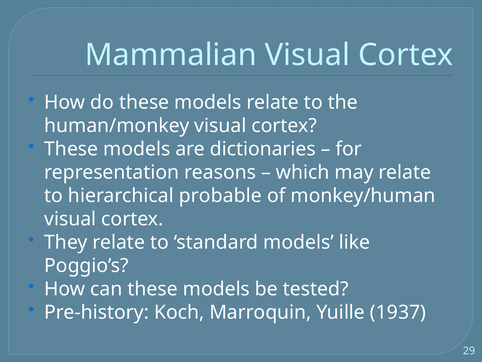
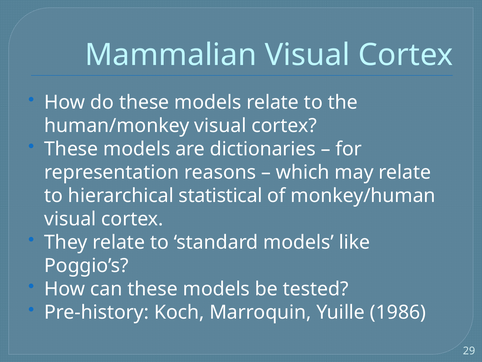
probable: probable -> statistical
1937: 1937 -> 1986
